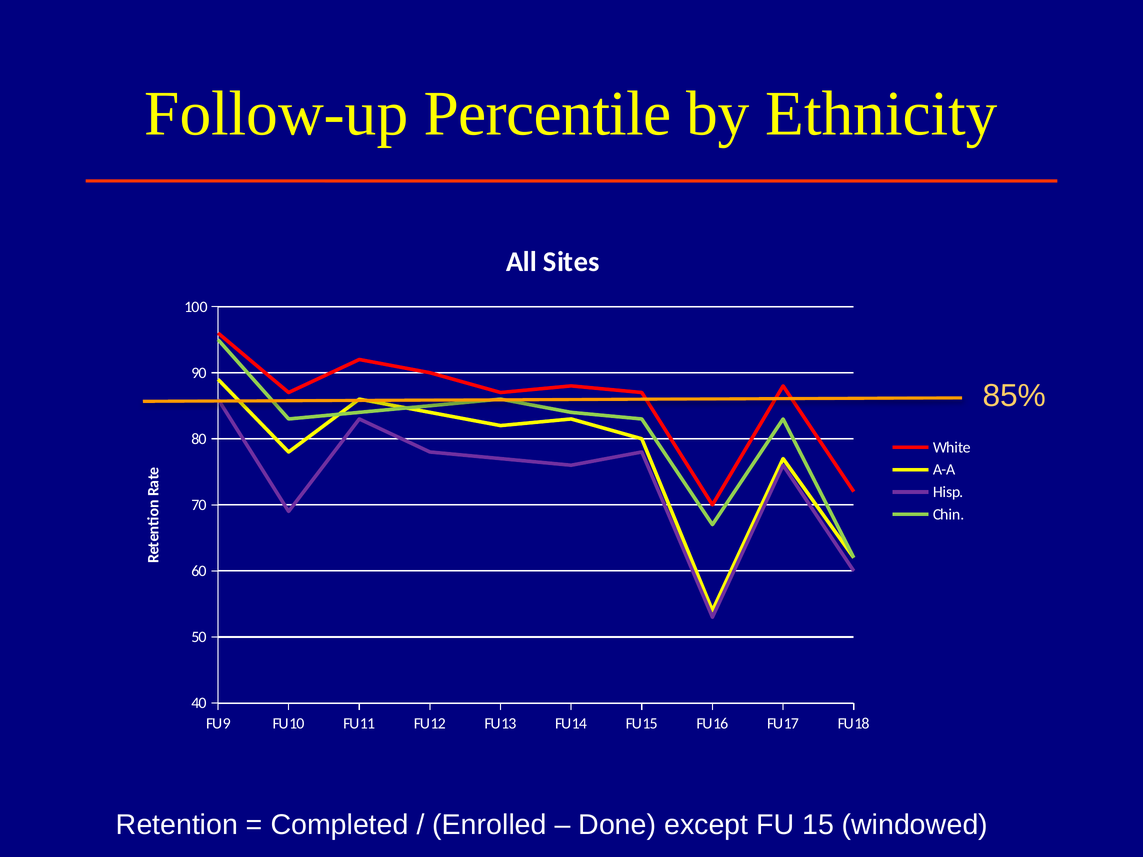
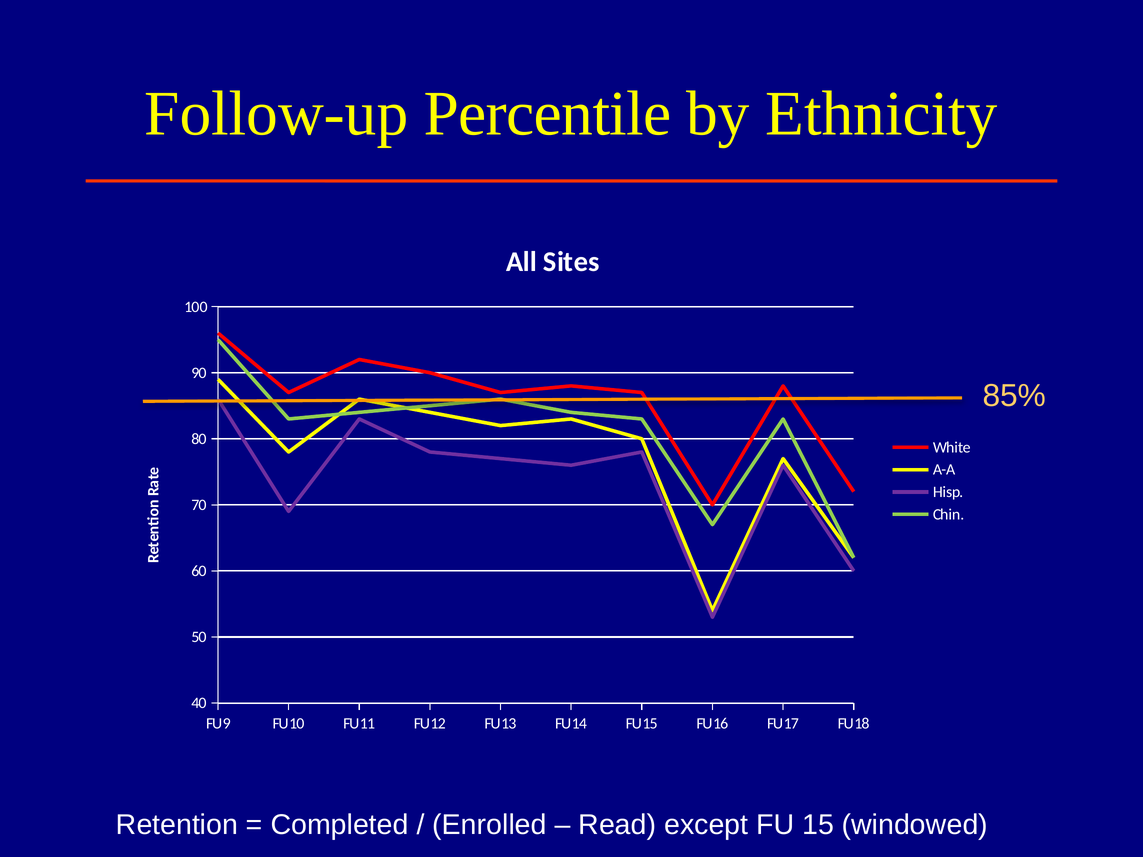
Done: Done -> Read
